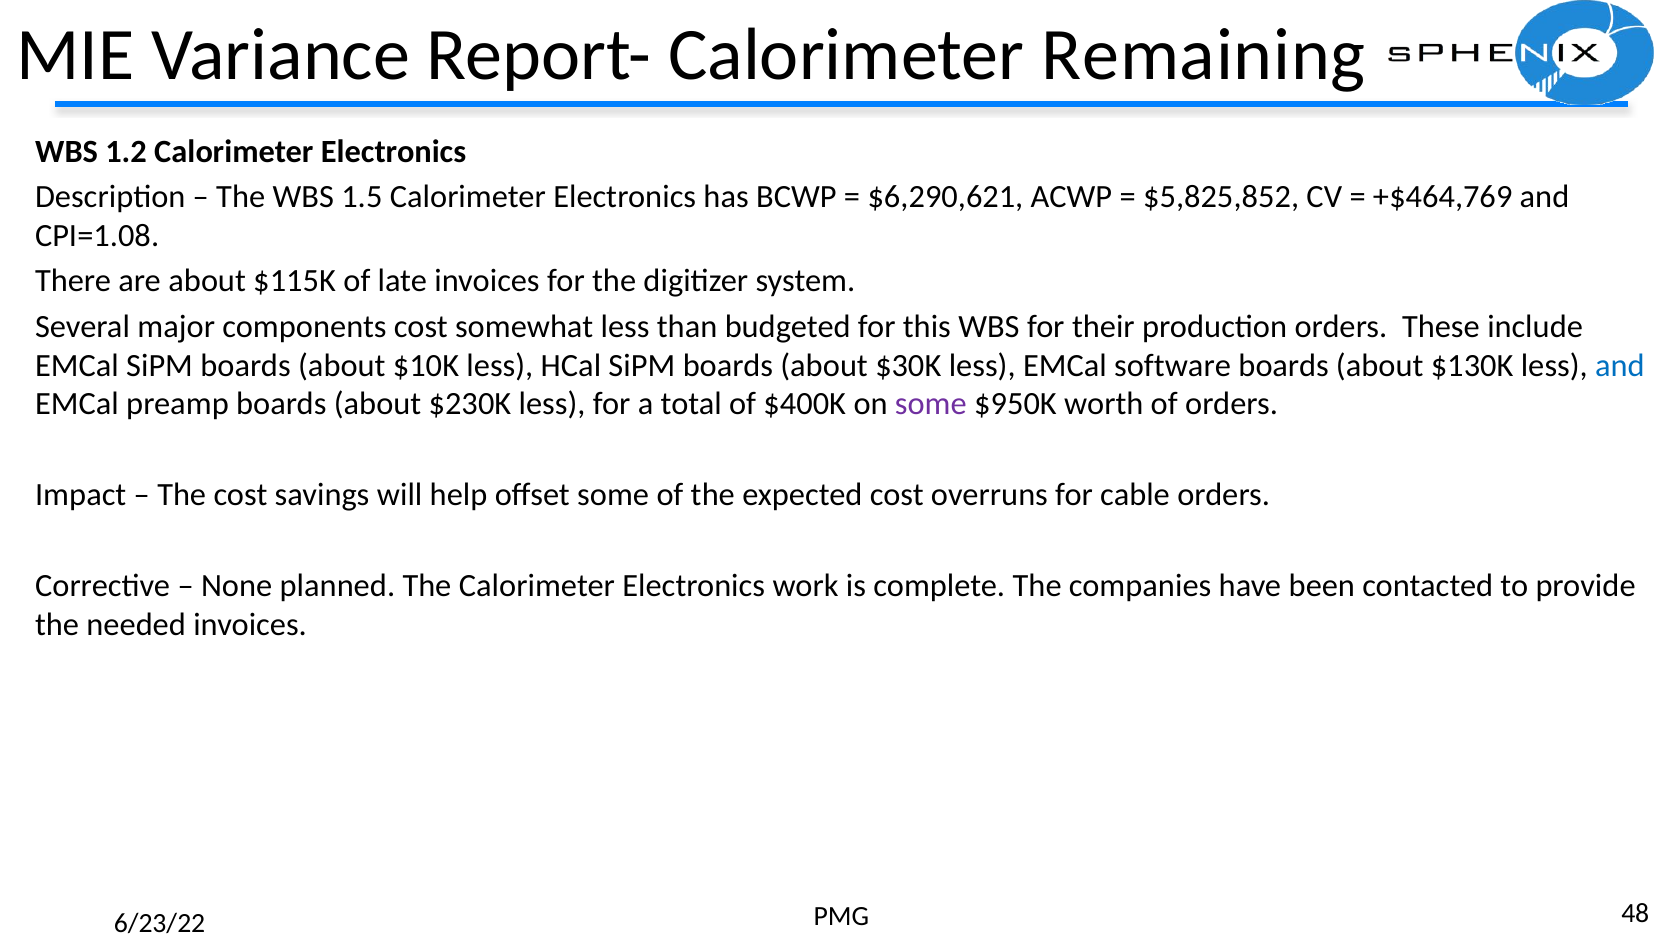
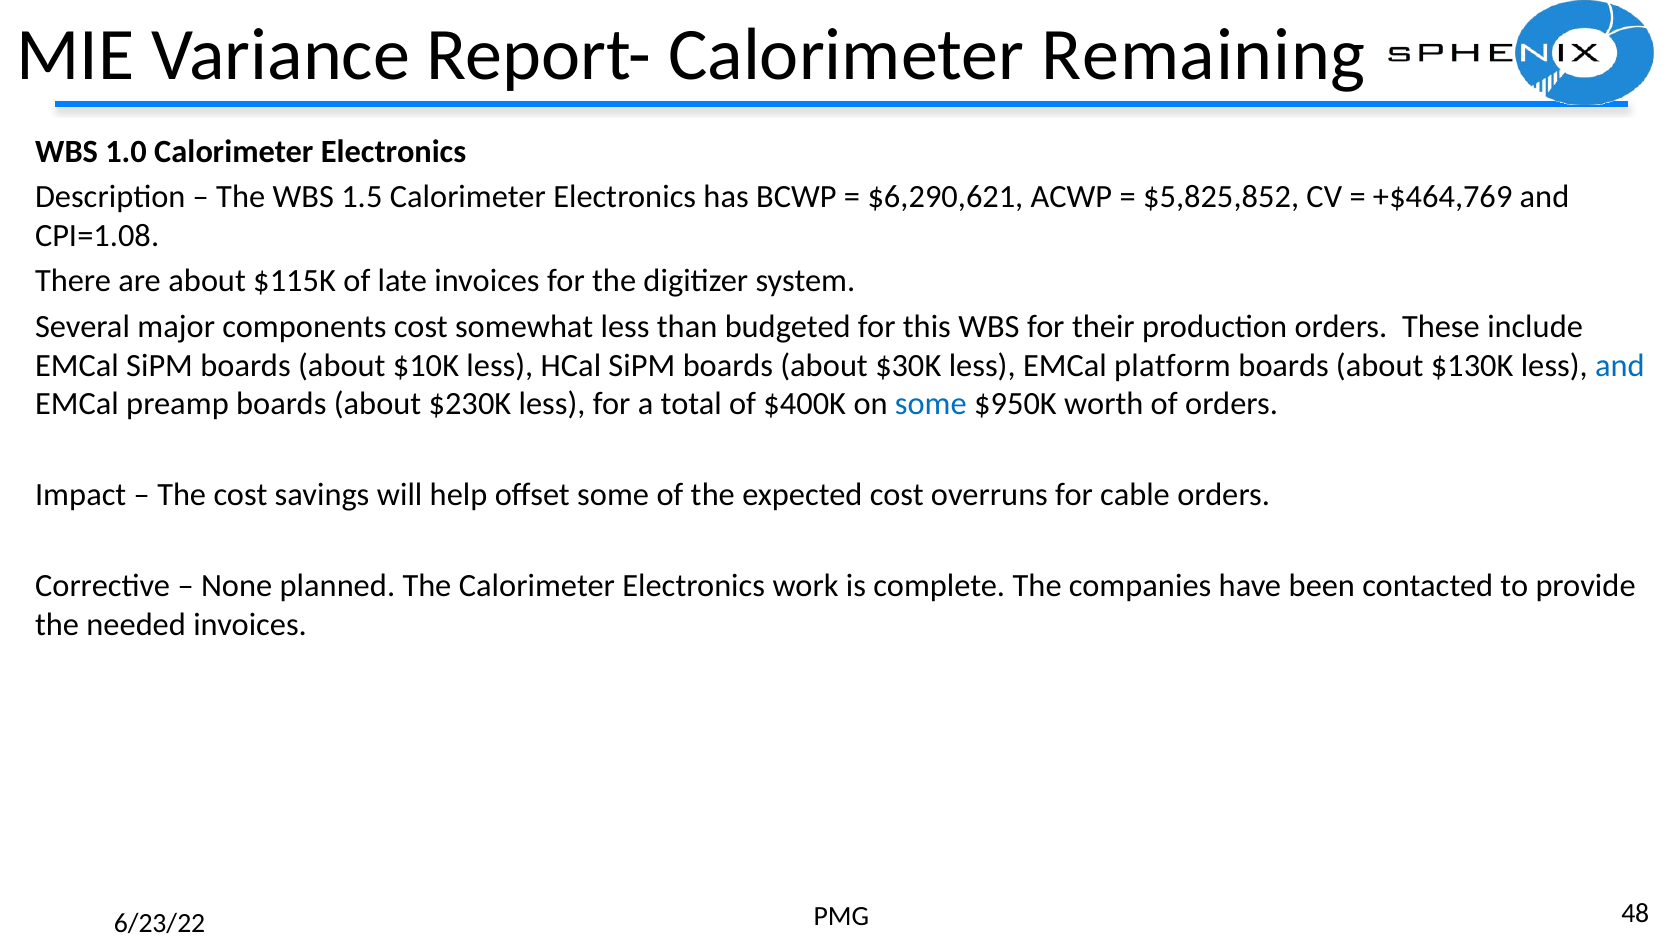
1.2: 1.2 -> 1.0
software: software -> platform
some at (931, 404) colour: purple -> blue
